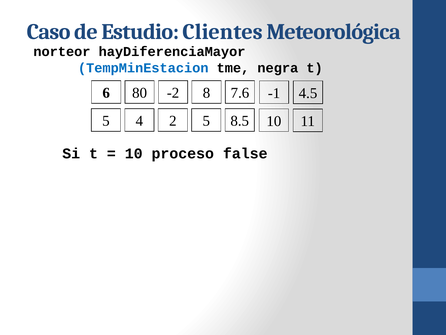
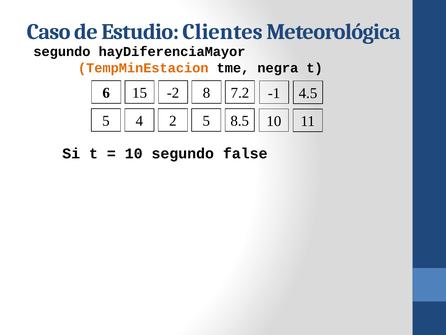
norteor at (62, 51): norteor -> segundo
TempMinEstacion colour: blue -> orange
80: 80 -> 15
7.6: 7.6 -> 7.2
10 proceso: proceso -> segundo
